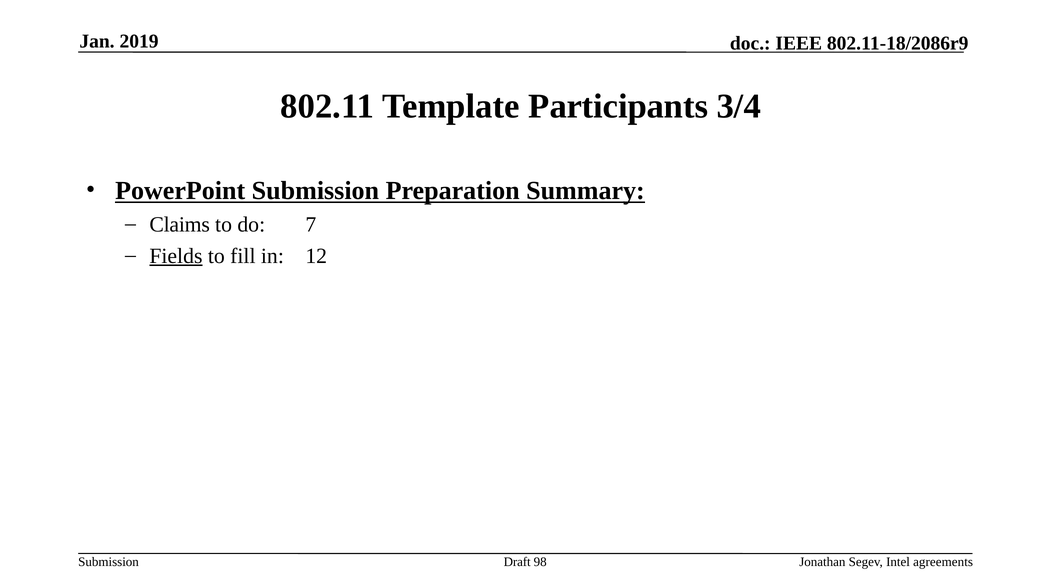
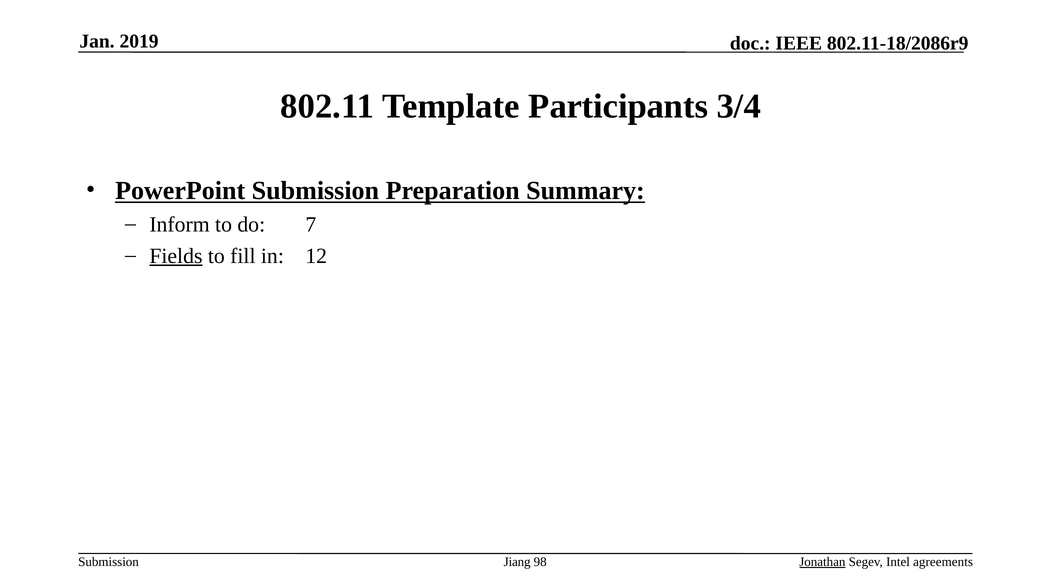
Claims: Claims -> Inform
Draft: Draft -> Jiang
Jonathan underline: none -> present
